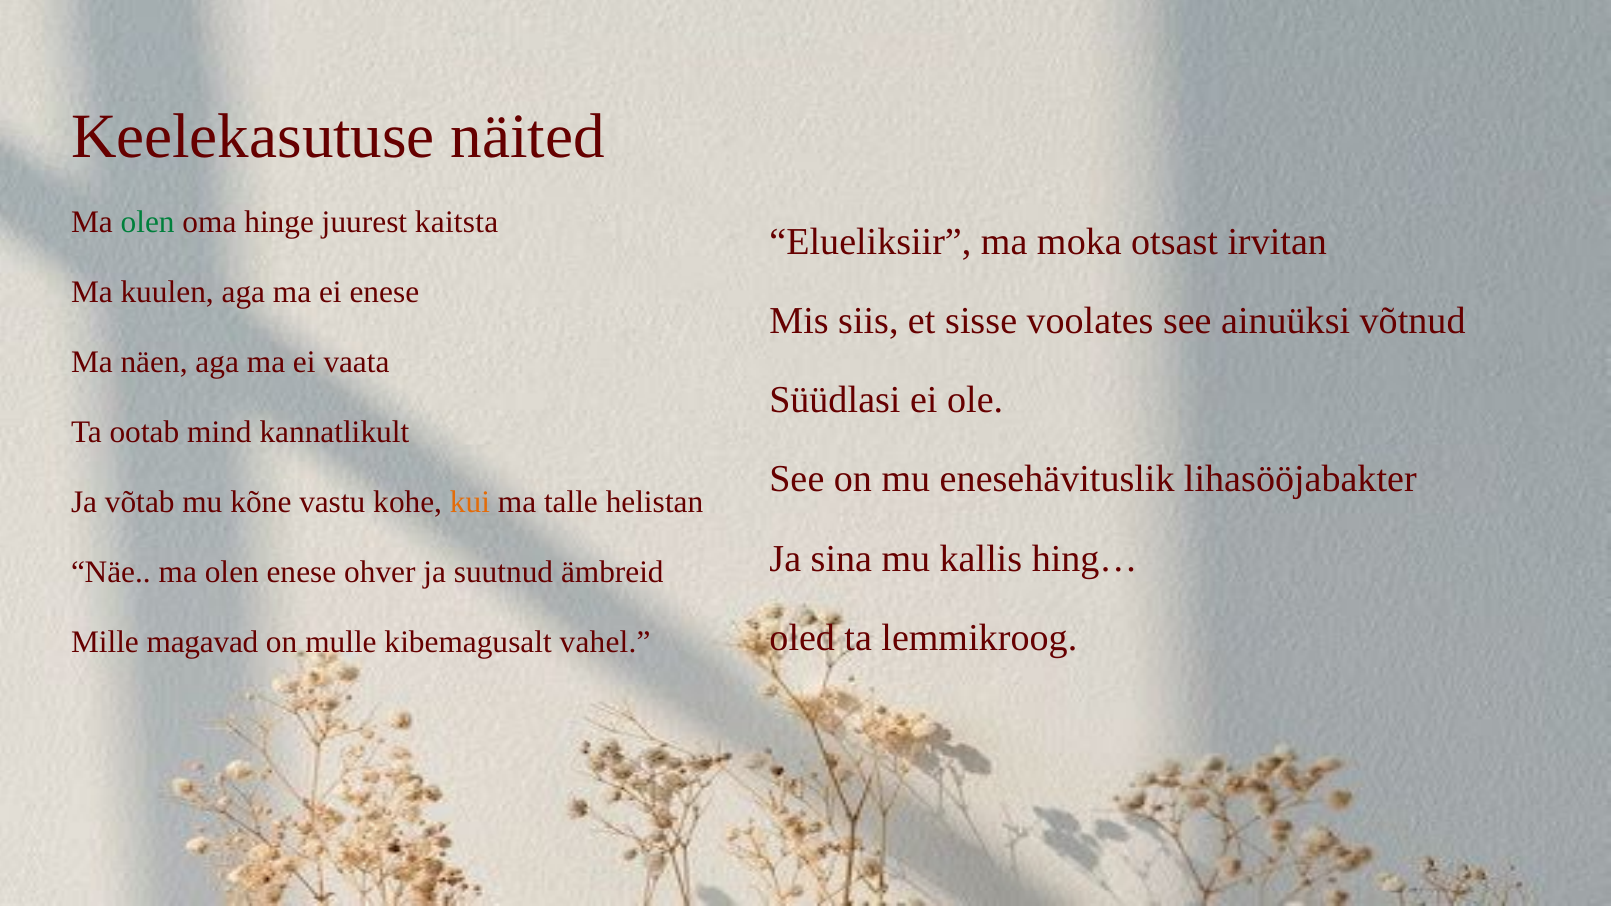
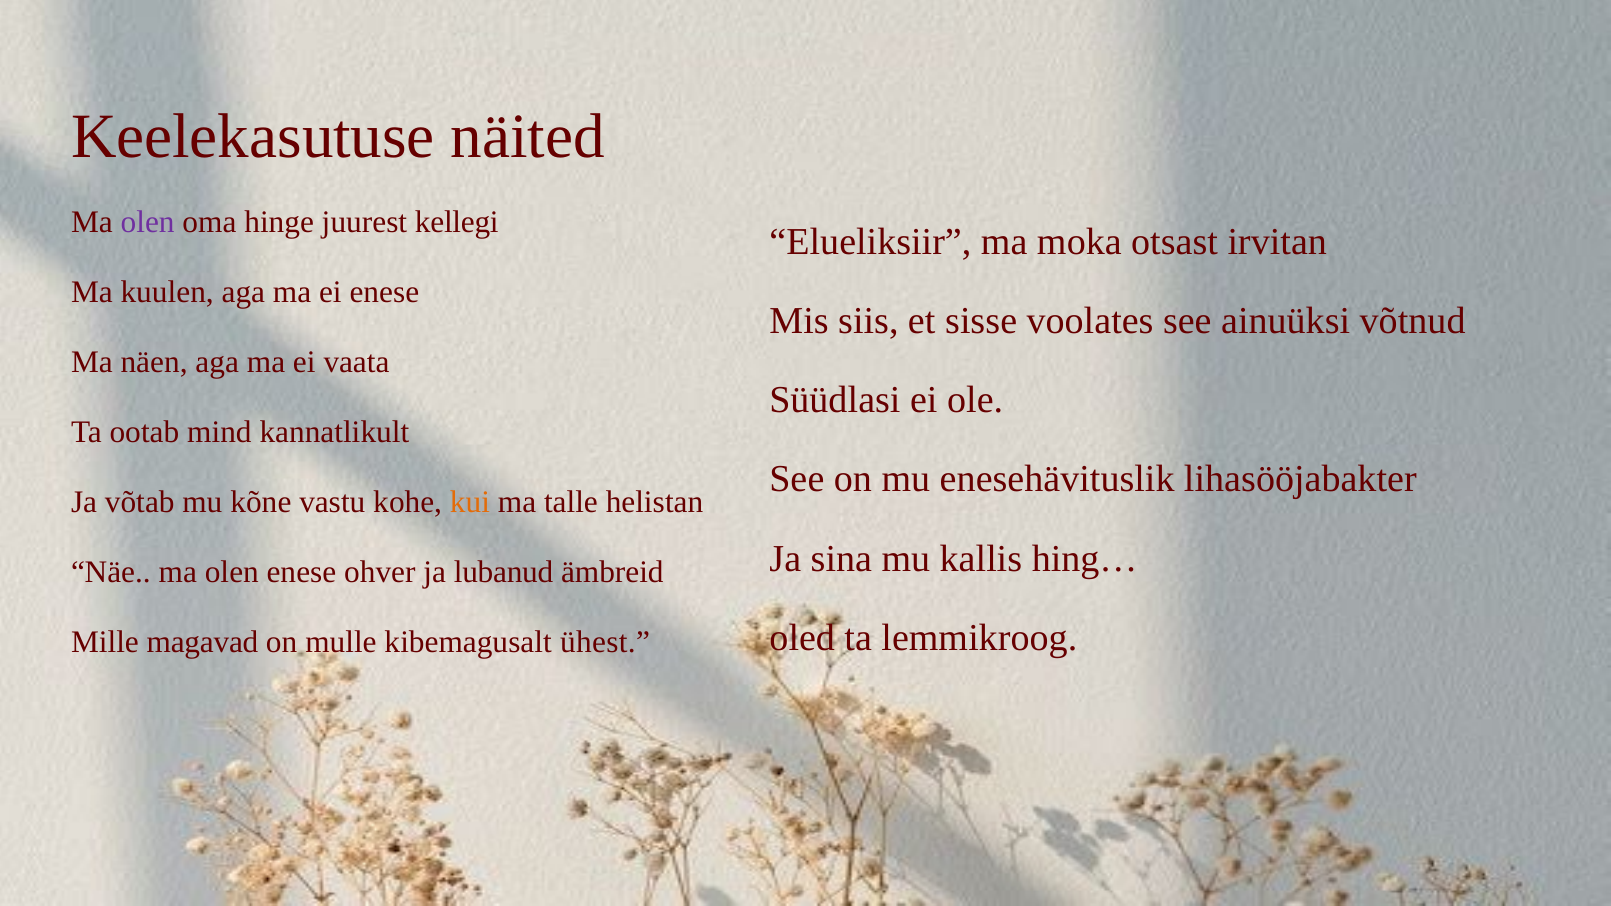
olen at (148, 222) colour: green -> purple
kaitsta: kaitsta -> kellegi
suutnud: suutnud -> lubanud
vahel: vahel -> ühest
